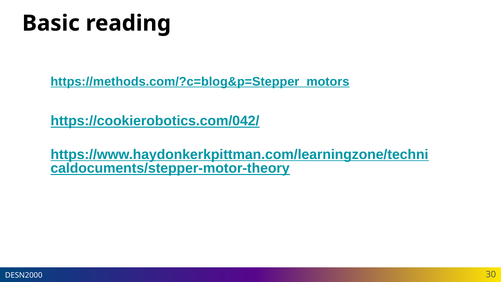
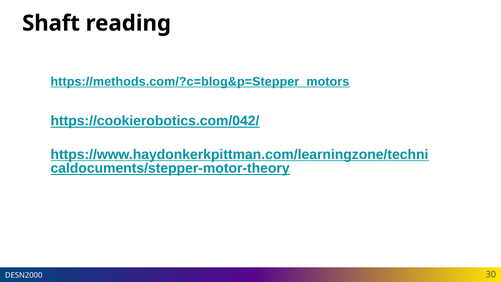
Basic: Basic -> Shaft
